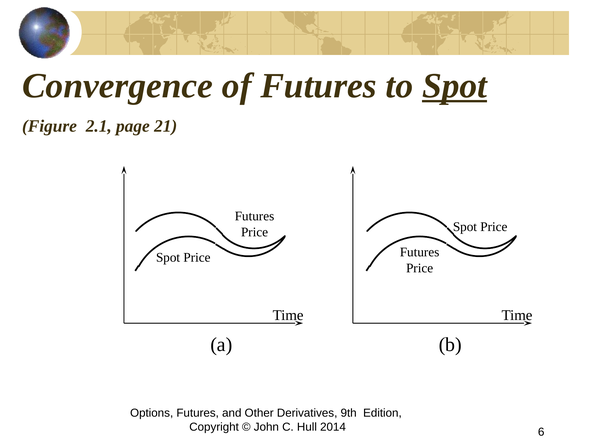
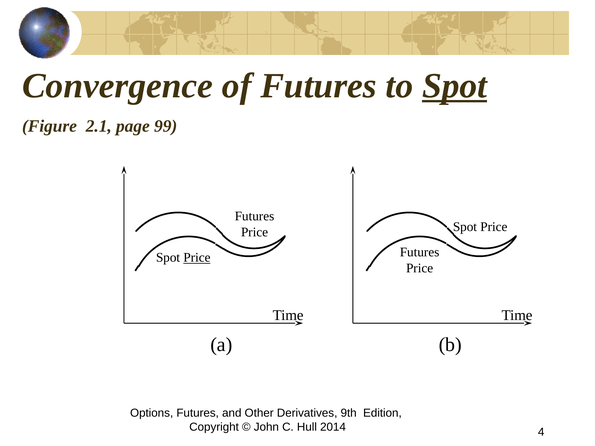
21: 21 -> 99
Price at (197, 258) underline: none -> present
6: 6 -> 4
